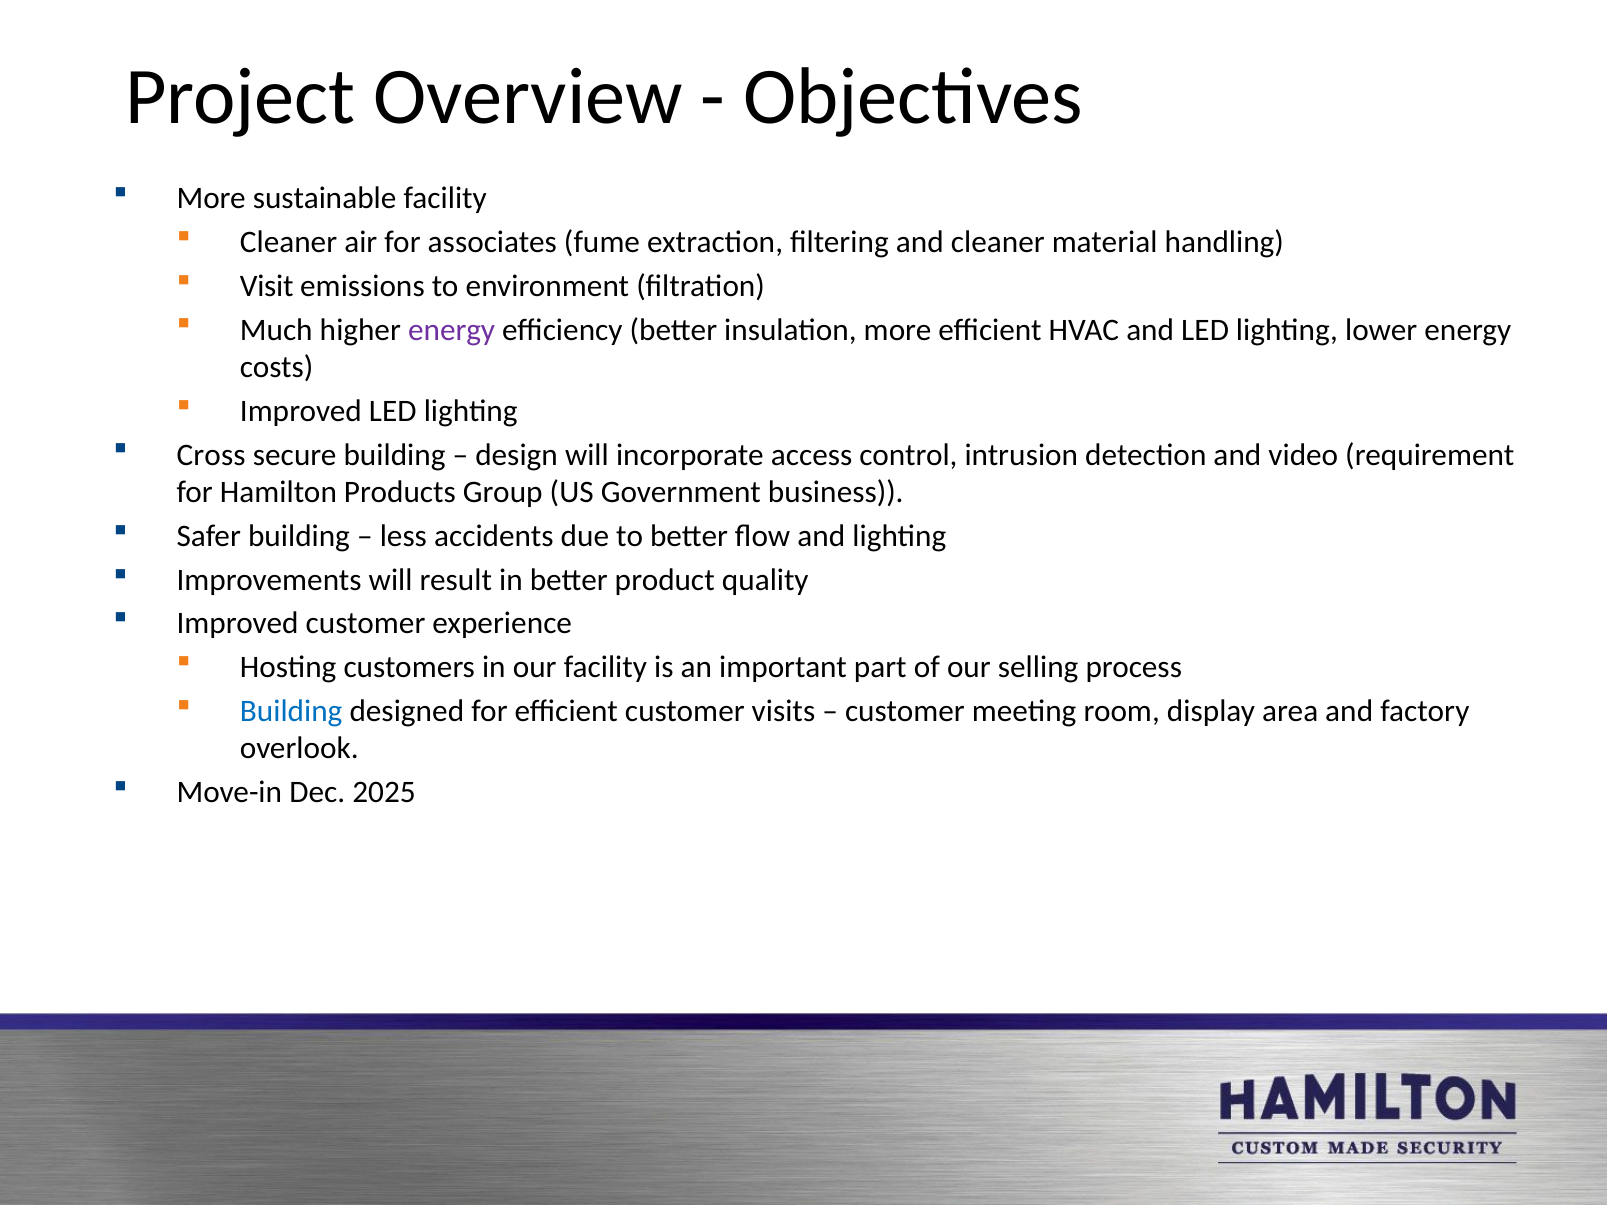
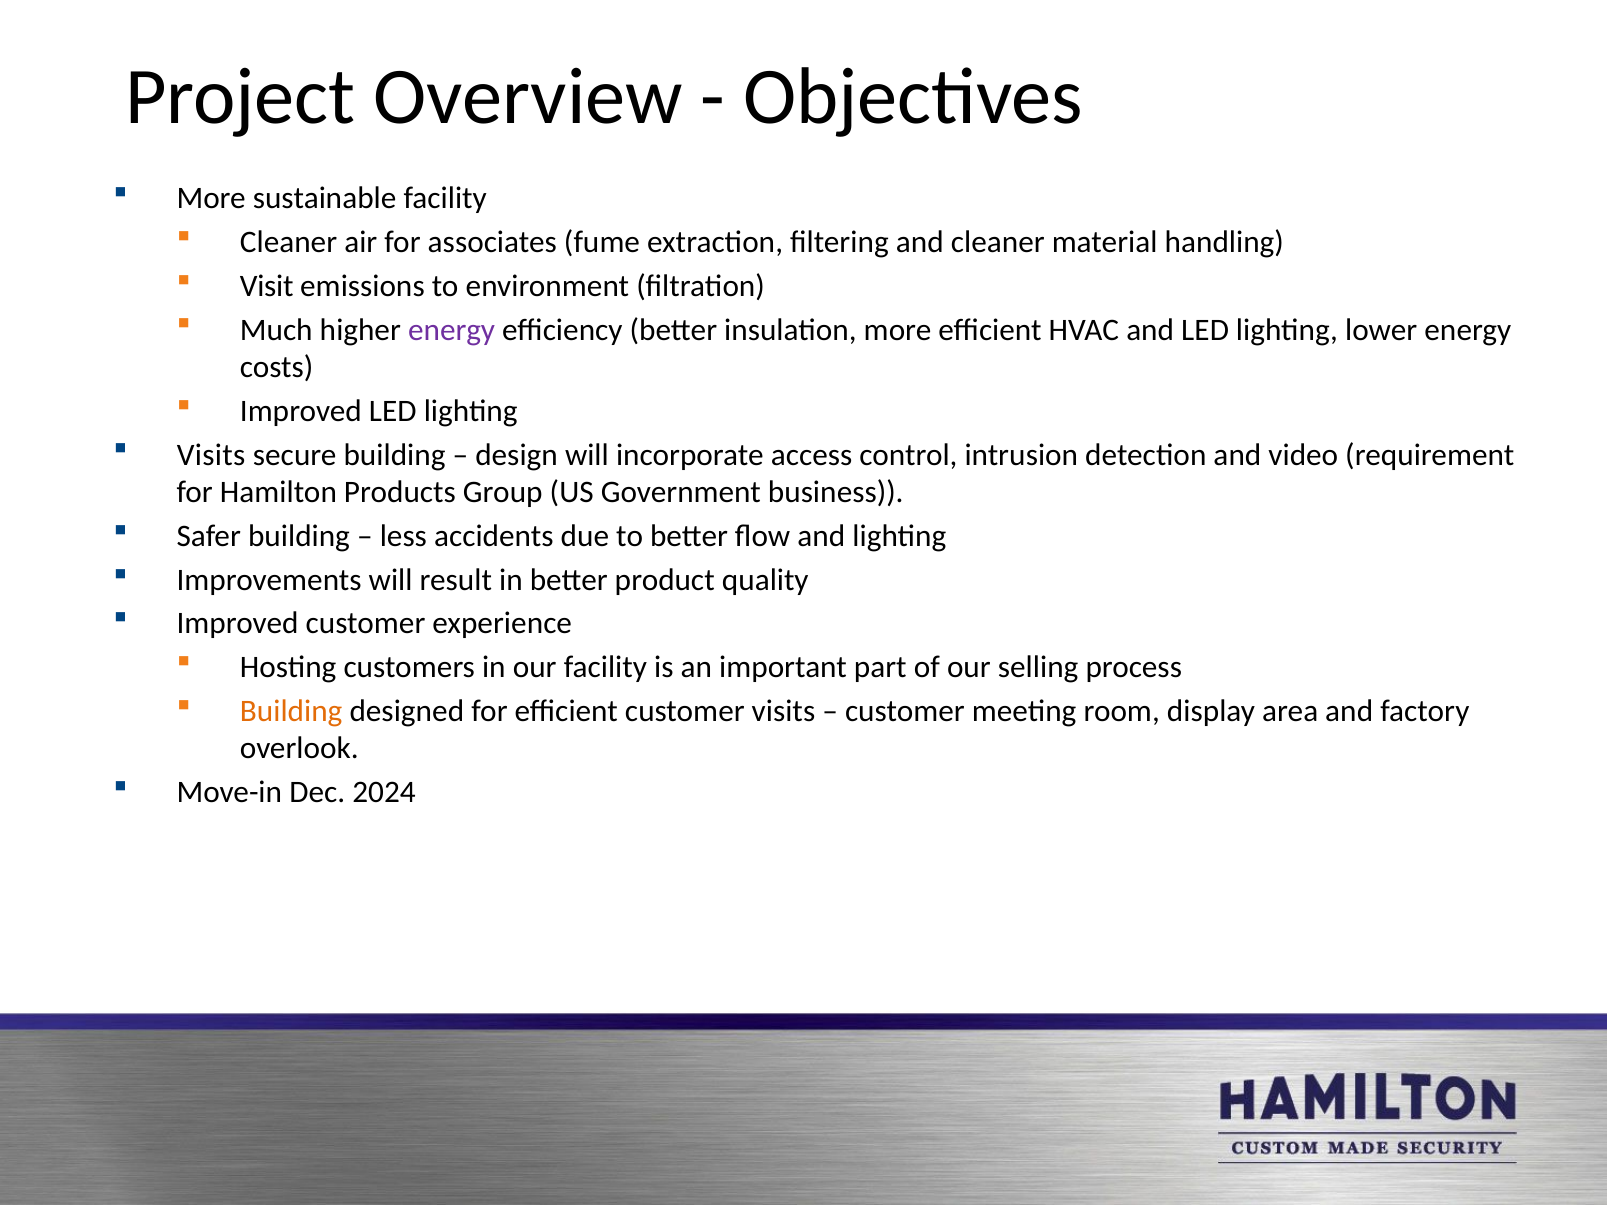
Cross at (211, 455): Cross -> Visits
Building at (291, 711) colour: blue -> orange
2025: 2025 -> 2024
